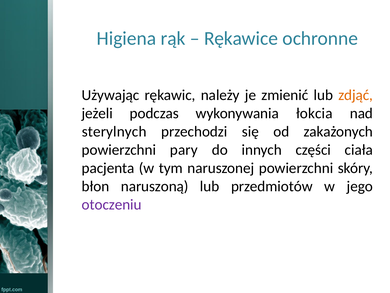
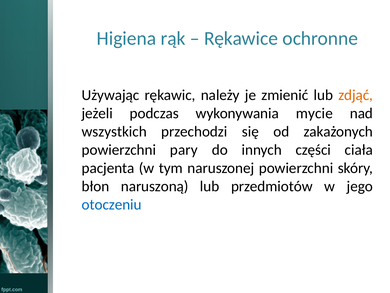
łokcia: łokcia -> mycie
sterylnych: sterylnych -> wszystkich
otoczeniu colour: purple -> blue
